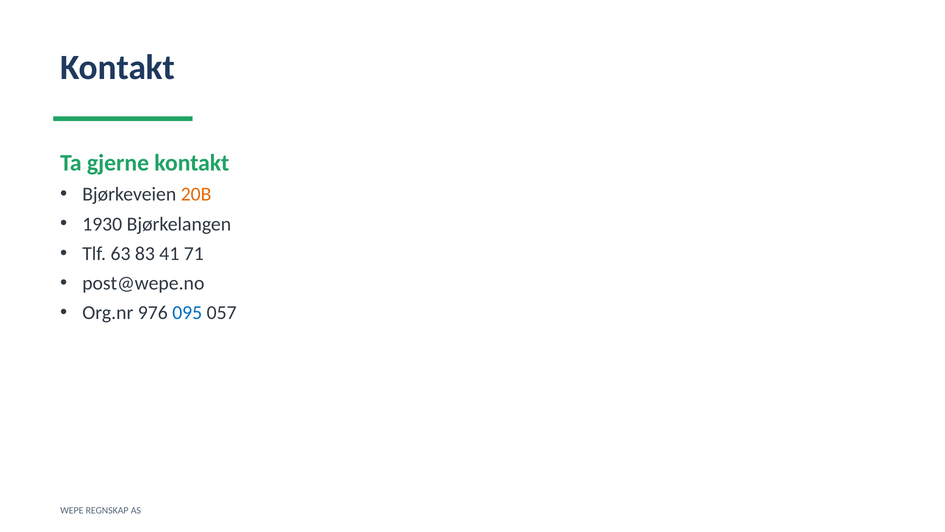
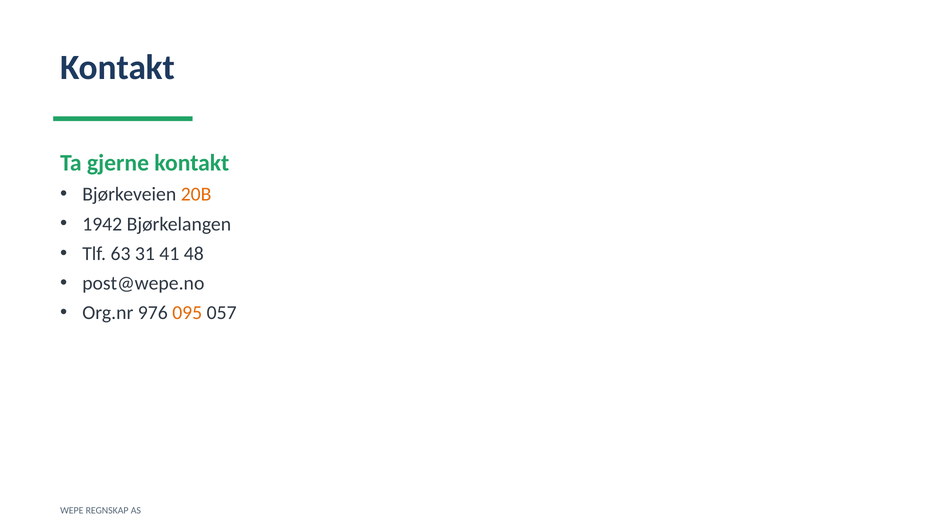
1930: 1930 -> 1942
83: 83 -> 31
71: 71 -> 48
095 colour: blue -> orange
